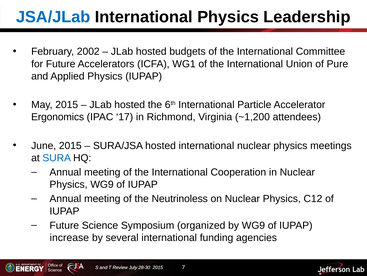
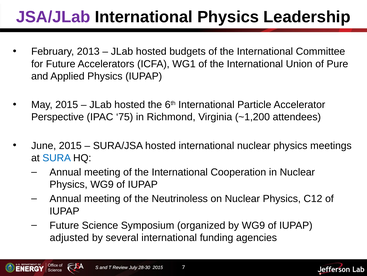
JSA/JLab colour: blue -> purple
2002: 2002 -> 2013
Ergonomics: Ergonomics -> Perspective
17: 17 -> 75
increase: increase -> adjusted
